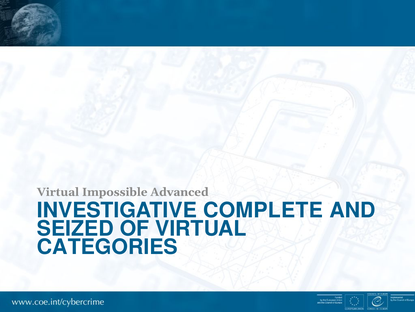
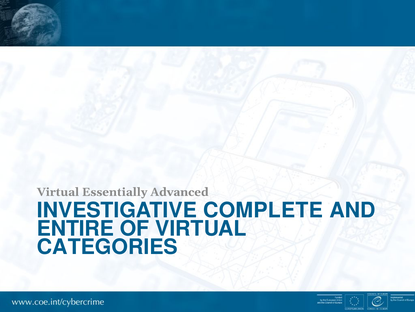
Impossible: Impossible -> Essentially
SEIZED: SEIZED -> ENTIRE
